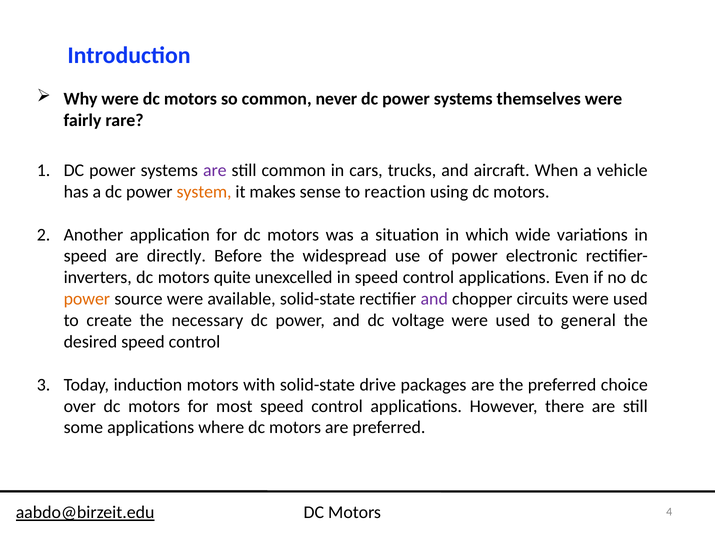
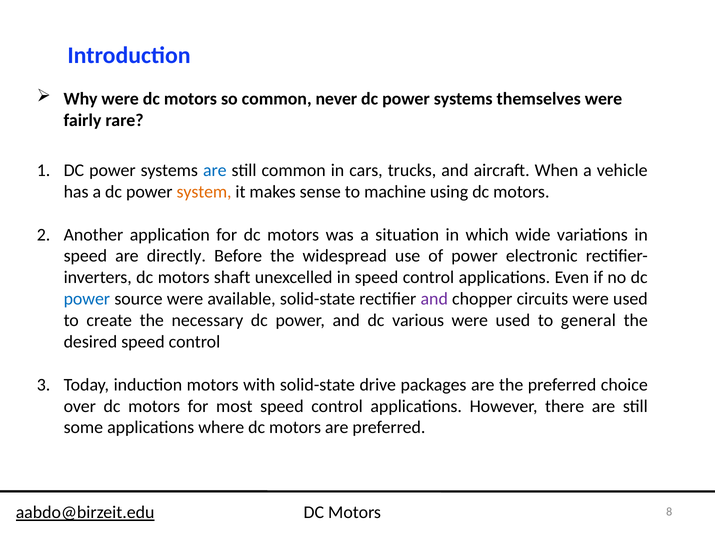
are at (215, 170) colour: purple -> blue
reaction: reaction -> machine
quite: quite -> shaft
power at (87, 299) colour: orange -> blue
voltage: voltage -> various
4: 4 -> 8
